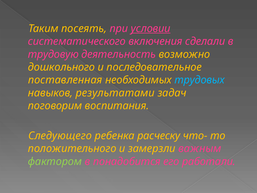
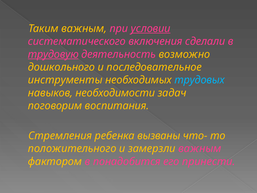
Таким посеять: посеять -> важным
трудовую underline: none -> present
поставленная: поставленная -> инструменты
результатами: результатами -> необходимости
Следующего: Следующего -> Стремления
расческу: расческу -> вызваны
фактором colour: light green -> yellow
работали: работали -> принести
